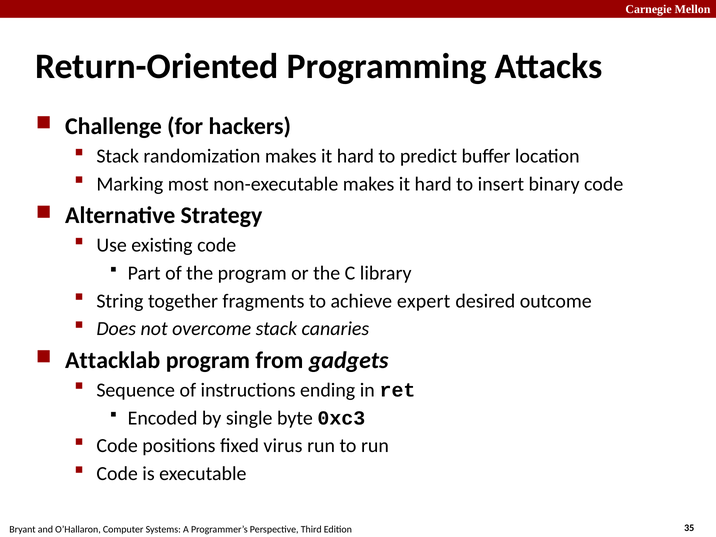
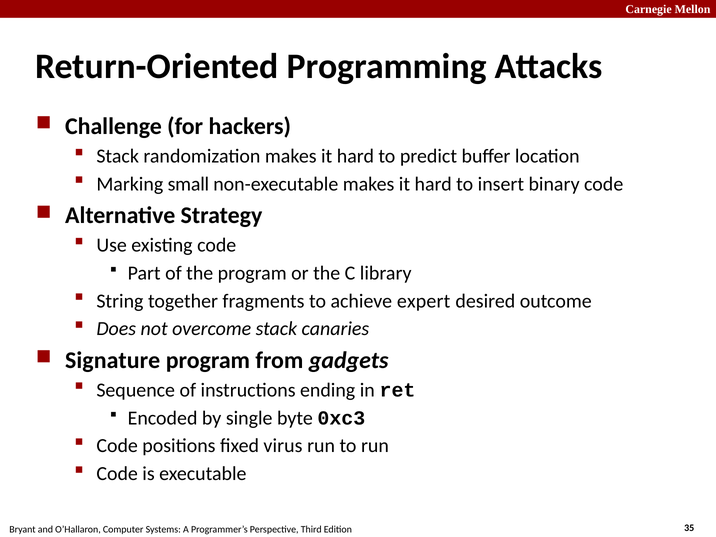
most: most -> small
Attacklab: Attacklab -> Signature
